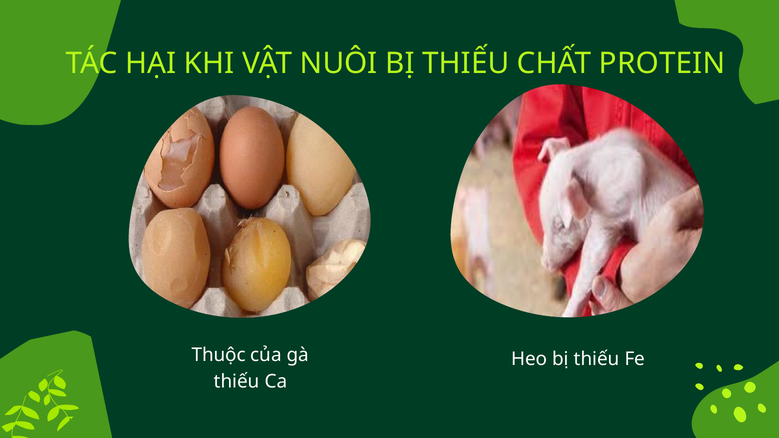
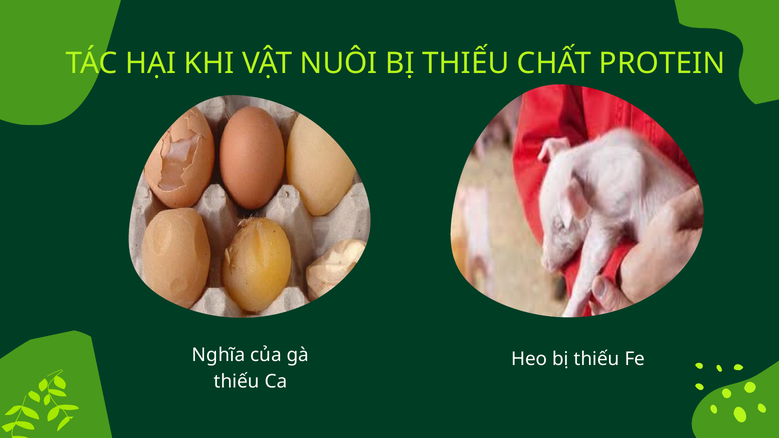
Thuộc: Thuộc -> Nghĩa
